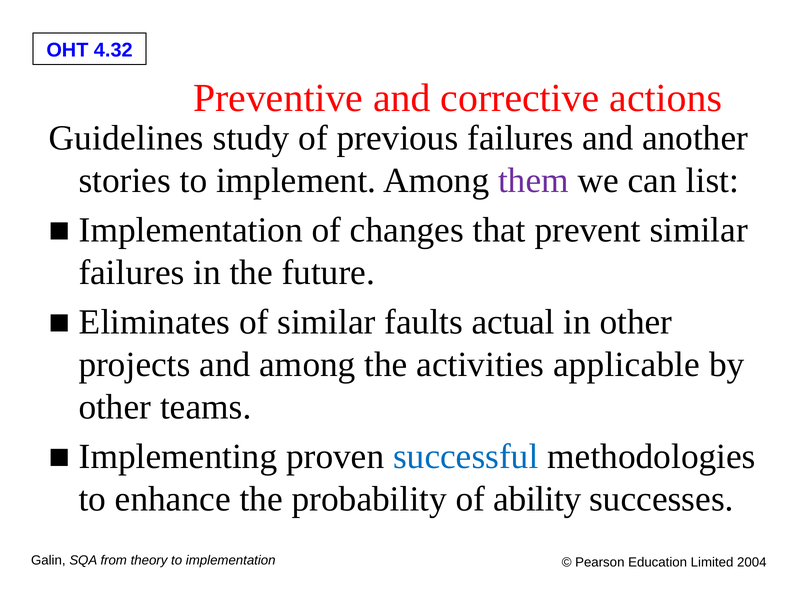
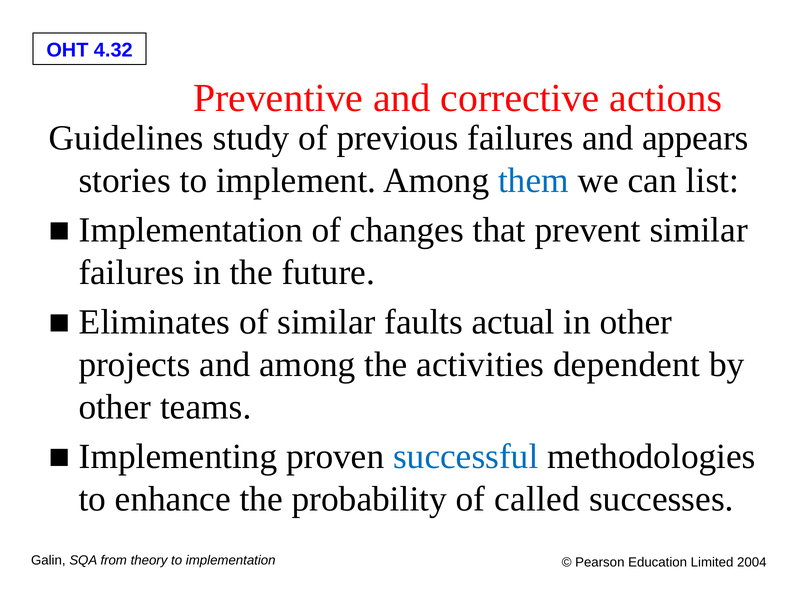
another: another -> appears
them colour: purple -> blue
applicable: applicable -> dependent
ability: ability -> called
